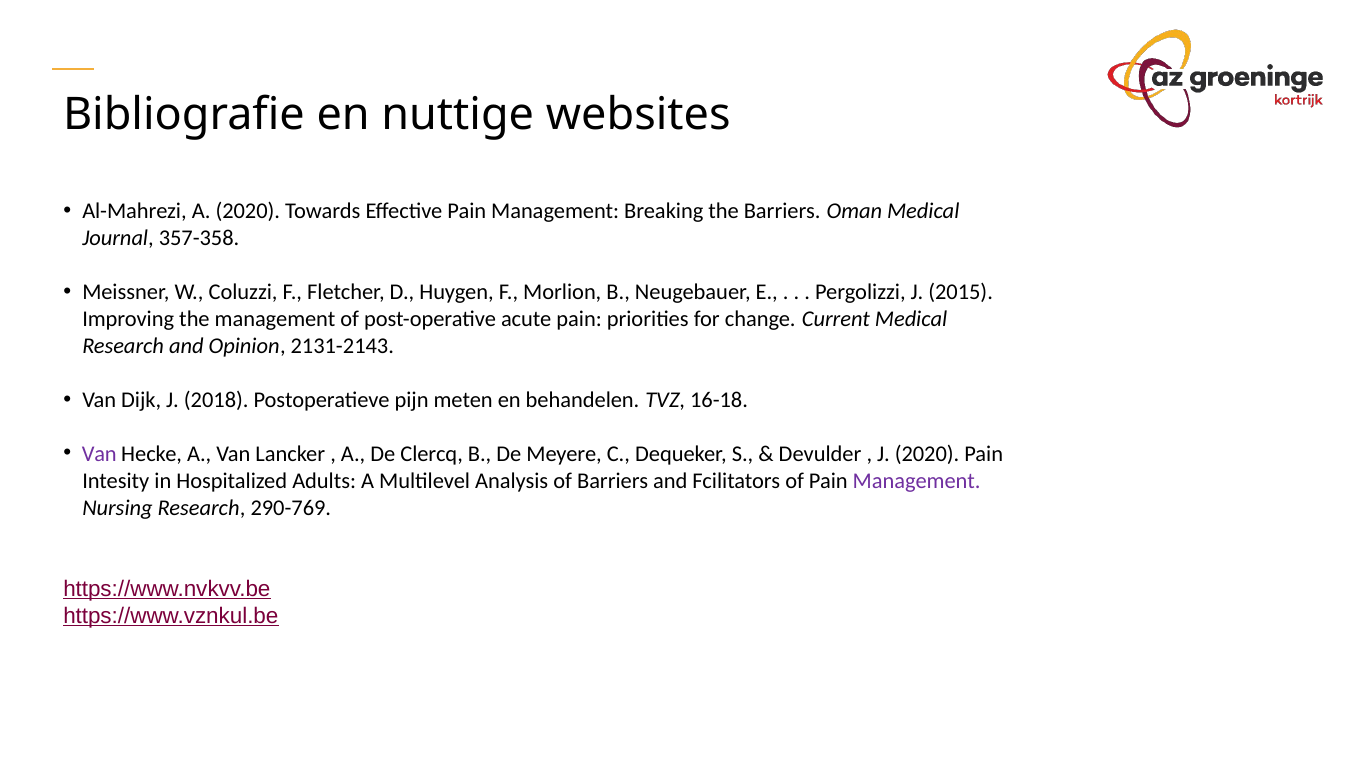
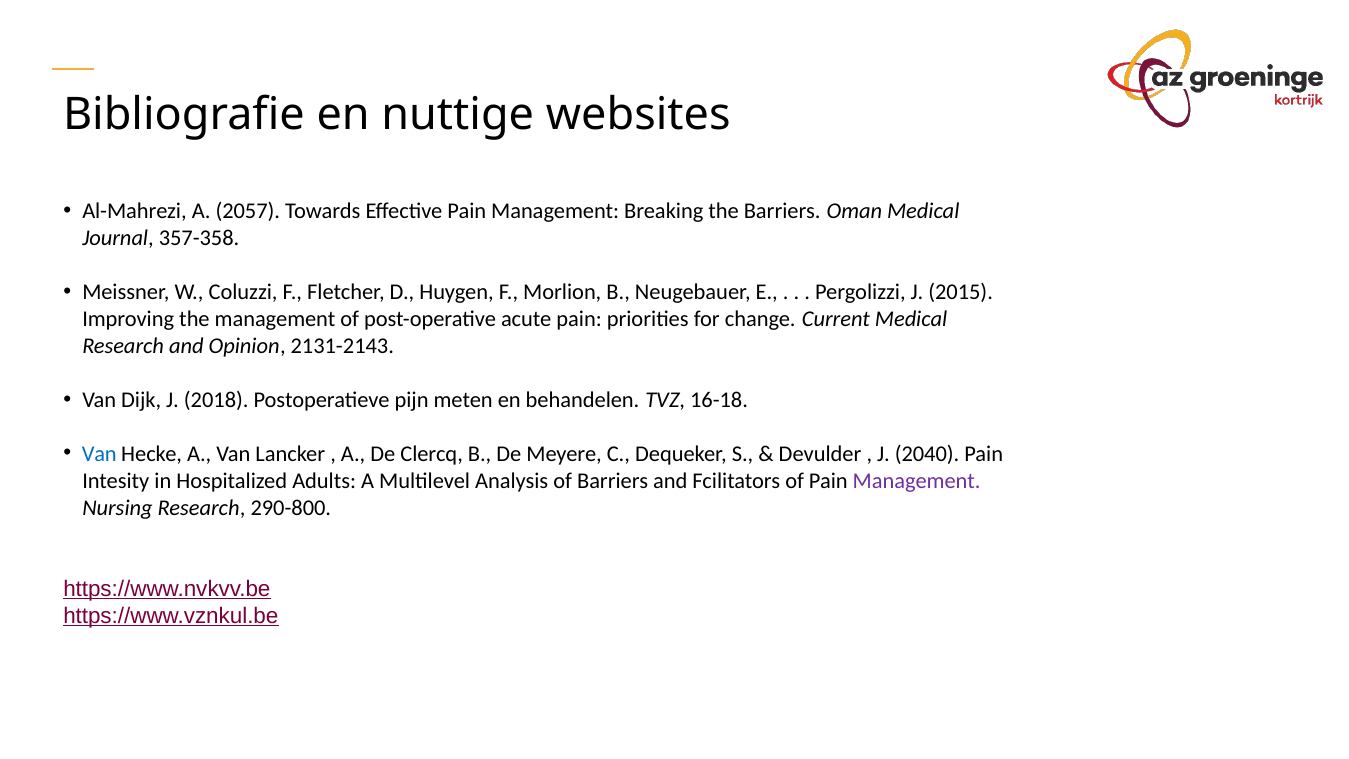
A 2020: 2020 -> 2057
Van at (99, 454) colour: purple -> blue
J 2020: 2020 -> 2040
290-769: 290-769 -> 290-800
